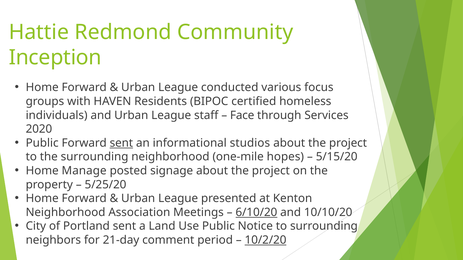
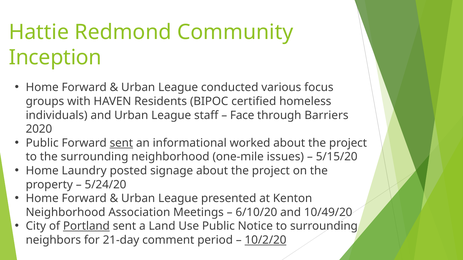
Services: Services -> Barriers
studios: studios -> worked
hopes: hopes -> issues
Manage: Manage -> Laundry
5/25/20: 5/25/20 -> 5/24/20
6/10/20 underline: present -> none
10/10/20: 10/10/20 -> 10/49/20
Portland underline: none -> present
